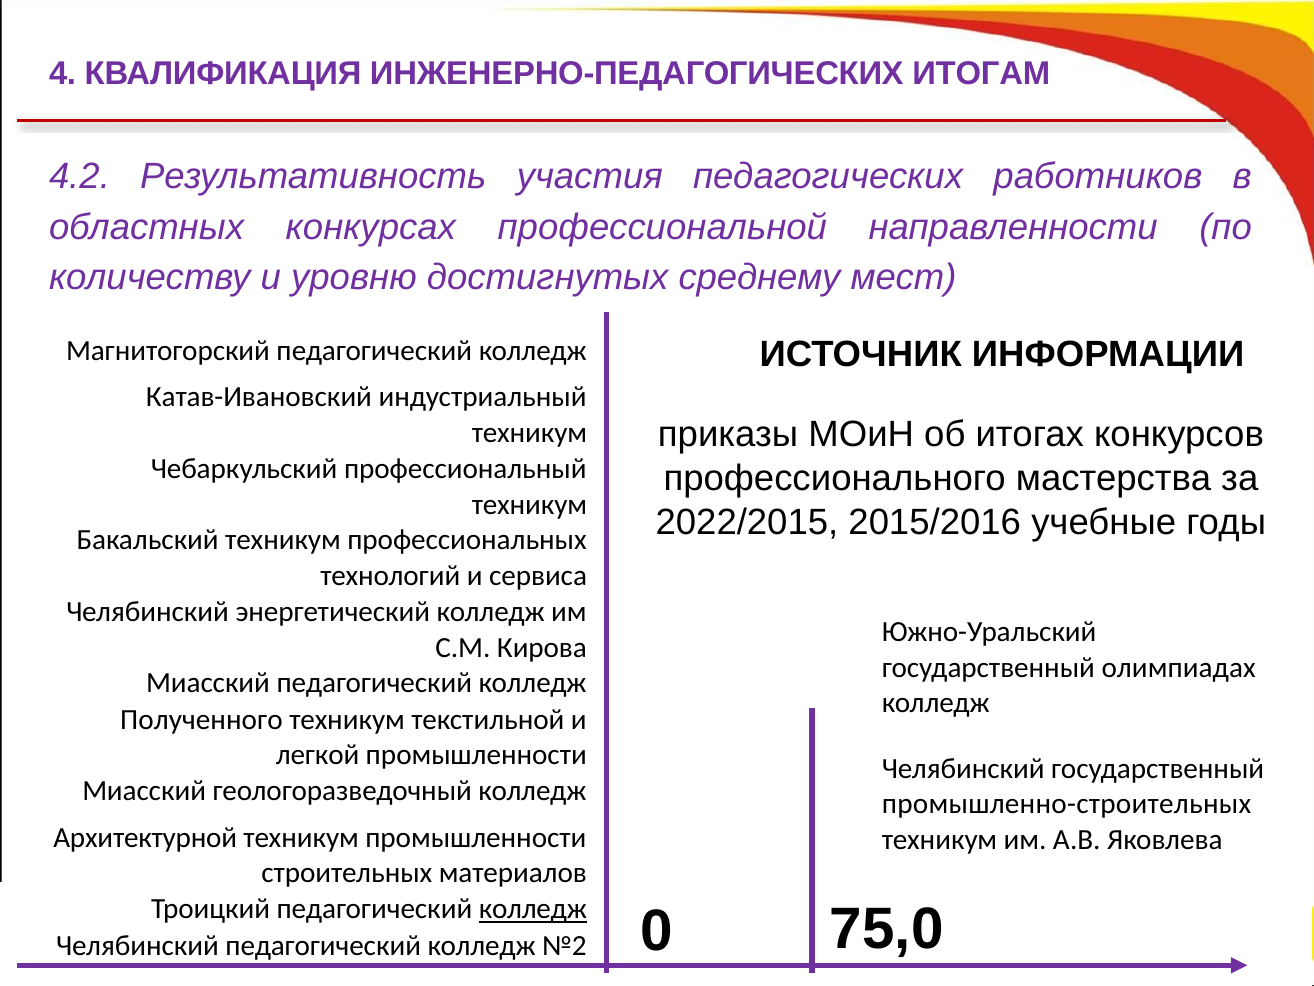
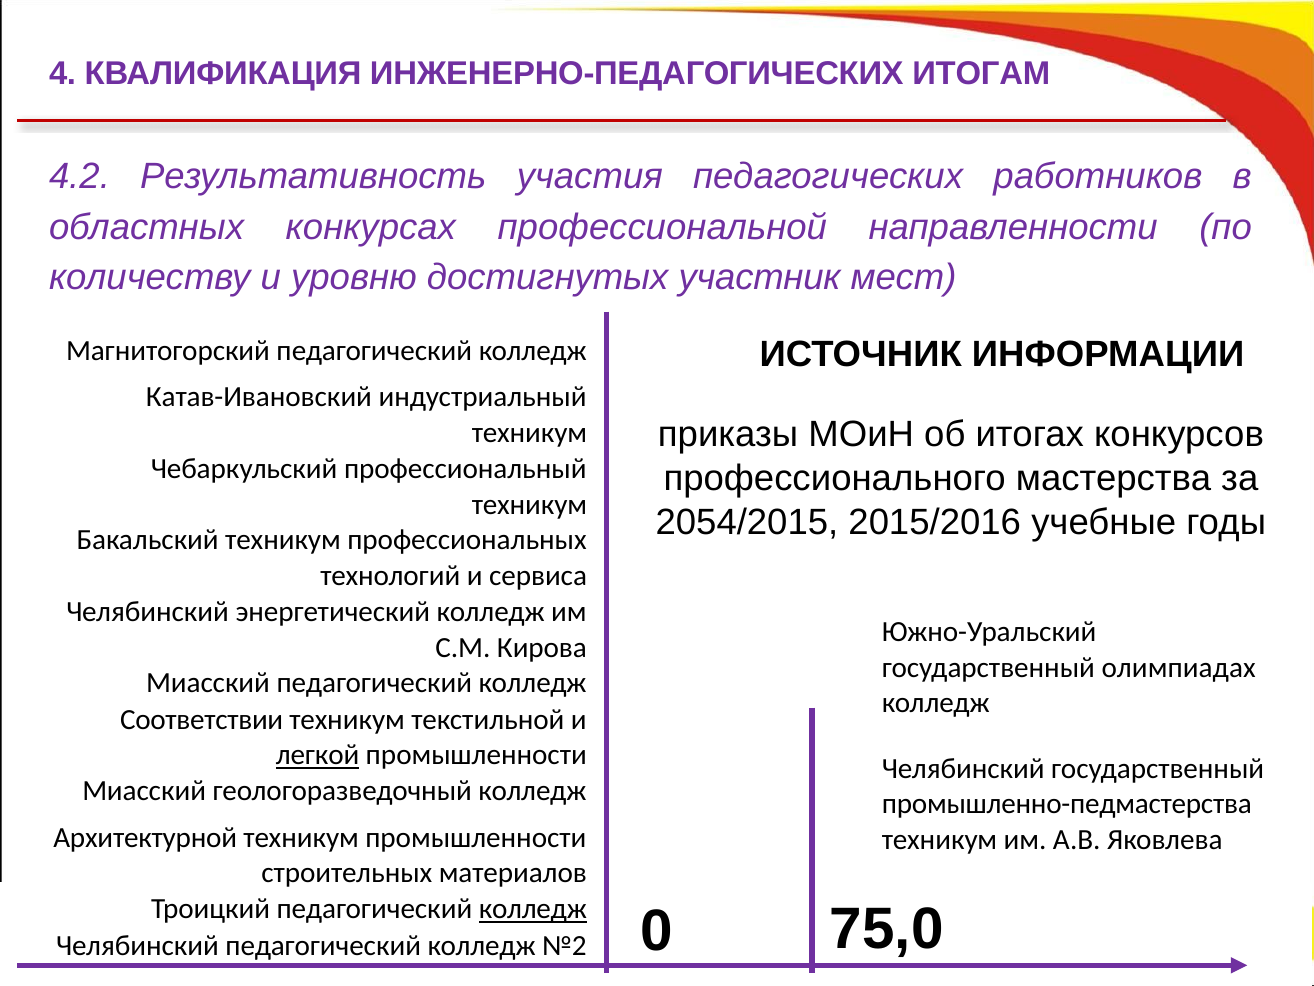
среднему: среднему -> участник
2022/2015: 2022/2015 -> 2054/2015
Полученного: Полученного -> Соответствии
легкой underline: none -> present
промышленно-строительных: промышленно-строительных -> промышленно-педмастерства
